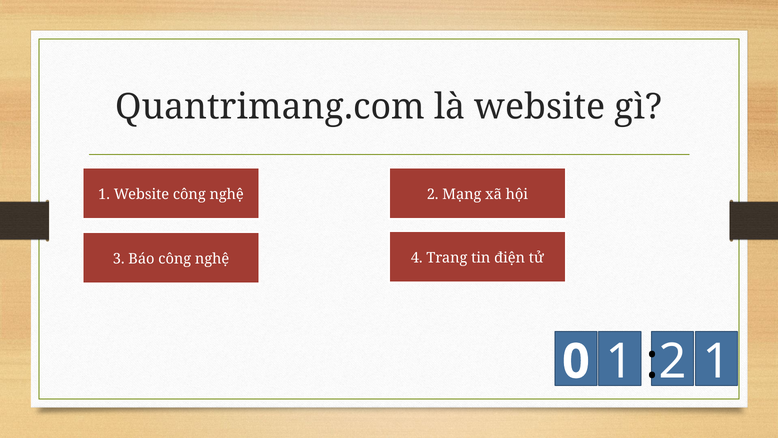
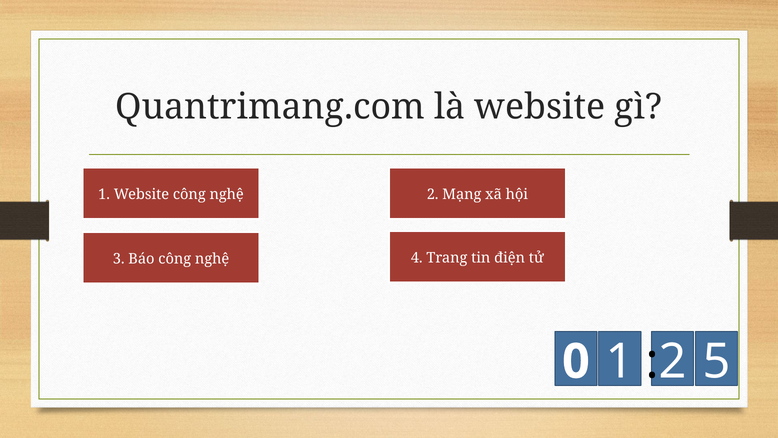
1 1: 1 -> 5
